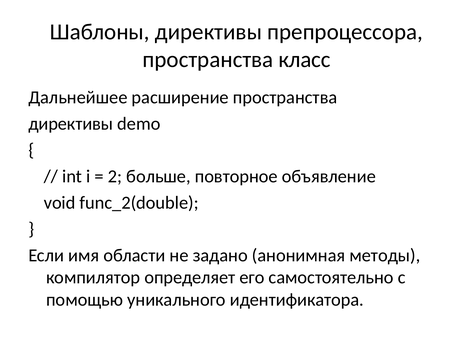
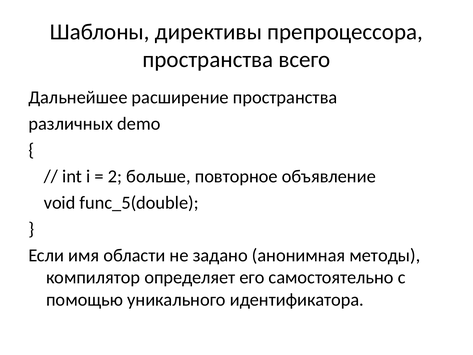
класс: класс -> всего
директивы at (71, 124): директивы -> различных
func_2(double: func_2(double -> func_5(double
